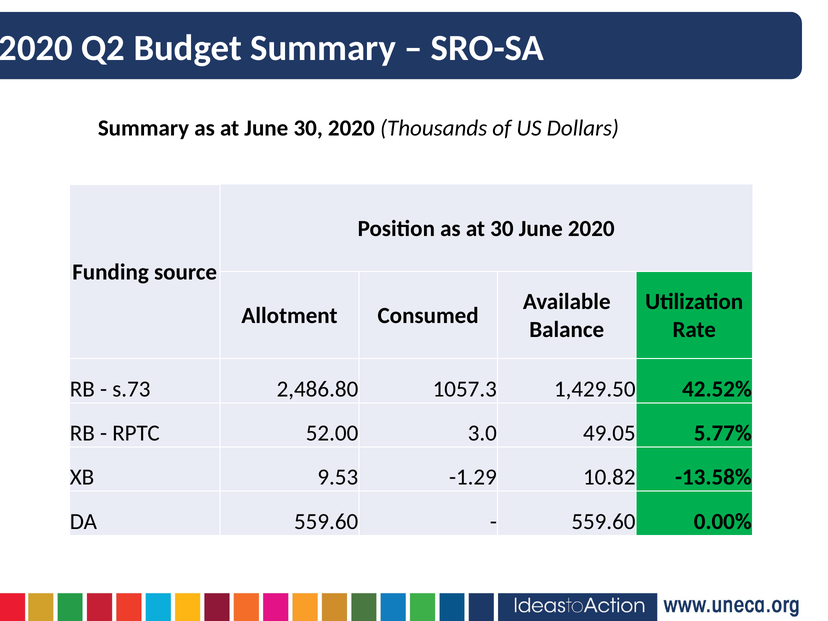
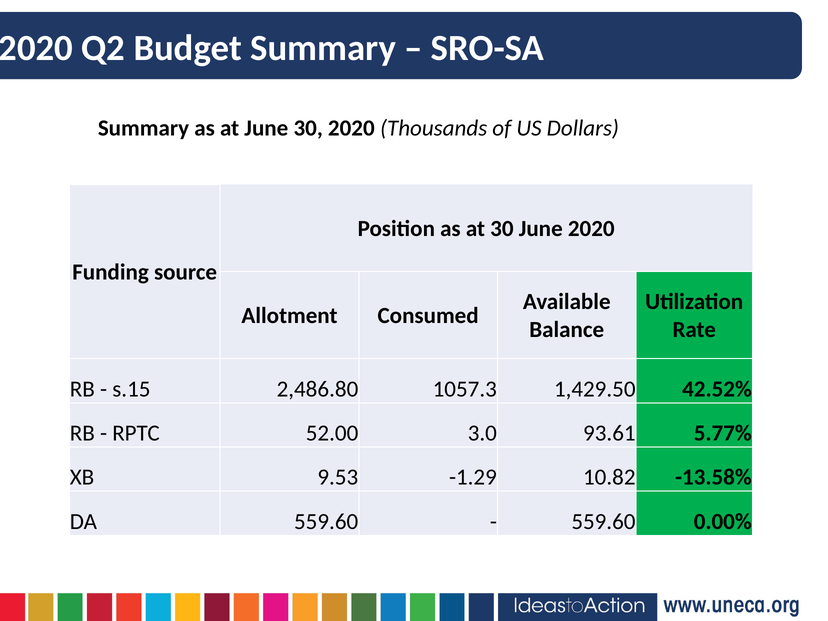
s.73: s.73 -> s.15
49.05: 49.05 -> 93.61
